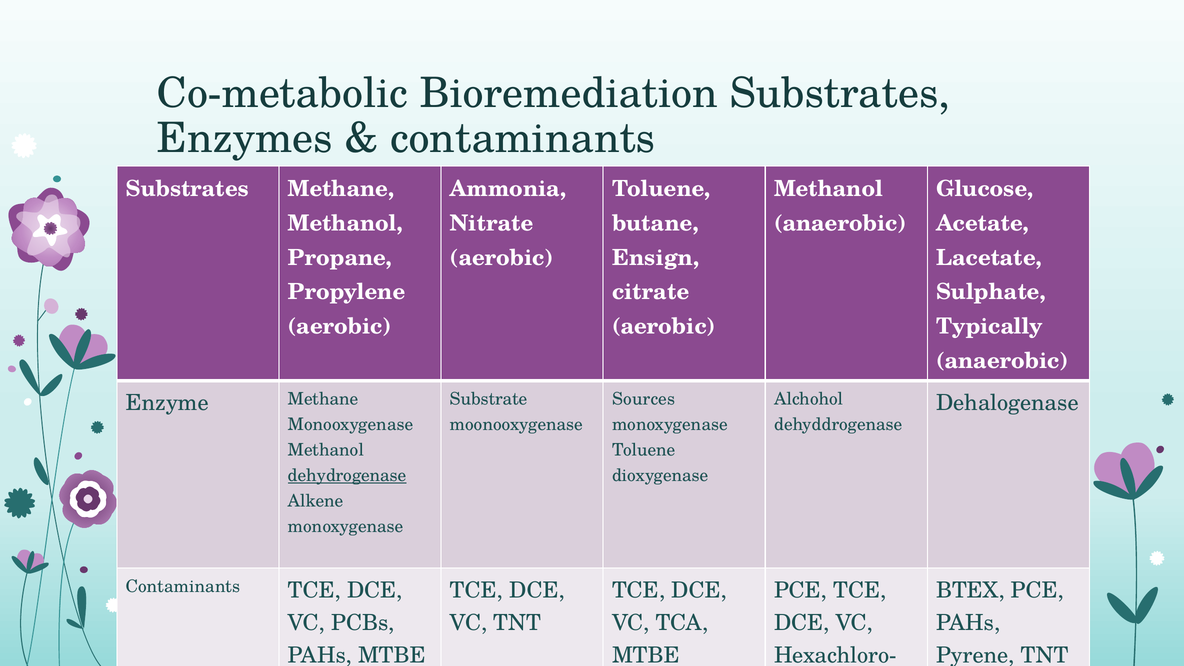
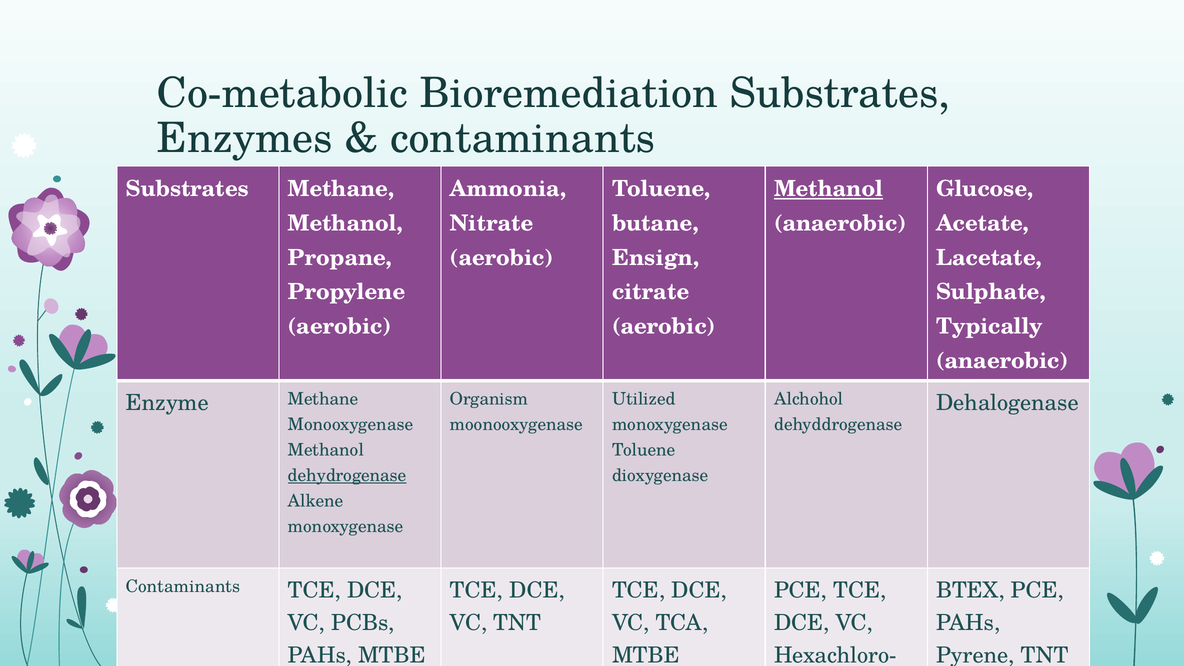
Methanol at (829, 189) underline: none -> present
Substrate: Substrate -> Organism
Sources: Sources -> Utilized
